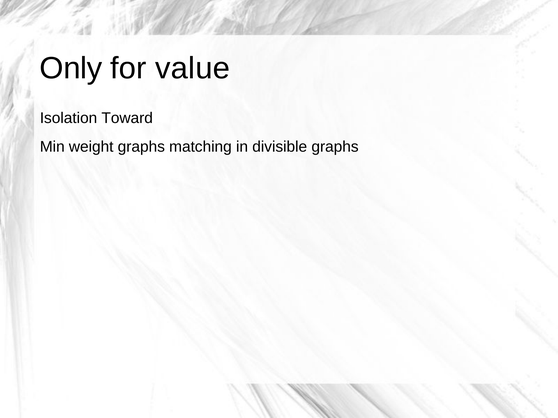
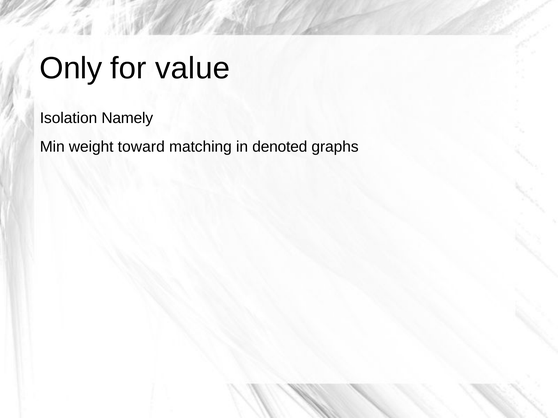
Toward: Toward -> Namely
weight graphs: graphs -> toward
divisible: divisible -> denoted
